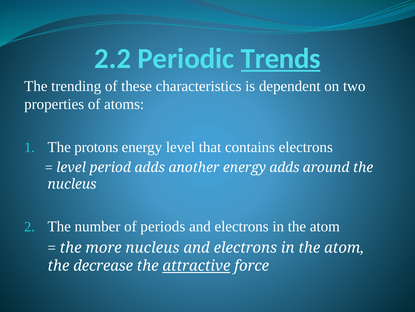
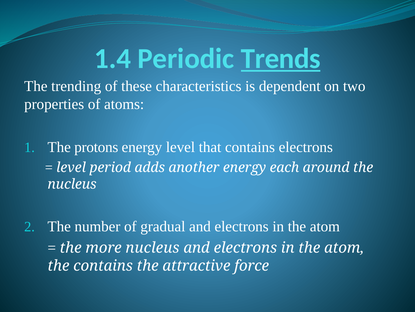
2.2: 2.2 -> 1.4
energy adds: adds -> each
periods: periods -> gradual
the decrease: decrease -> contains
attractive underline: present -> none
